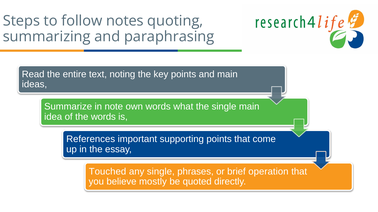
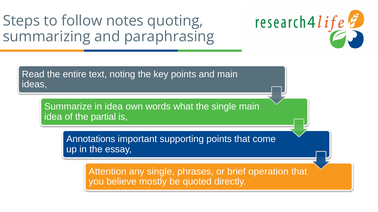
in note: note -> idea
the words: words -> partial
References: References -> Annotations
Touched: Touched -> Attention
